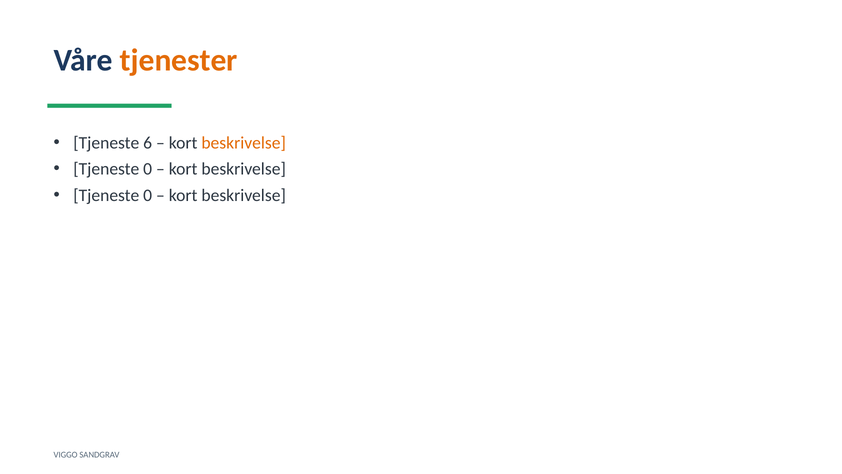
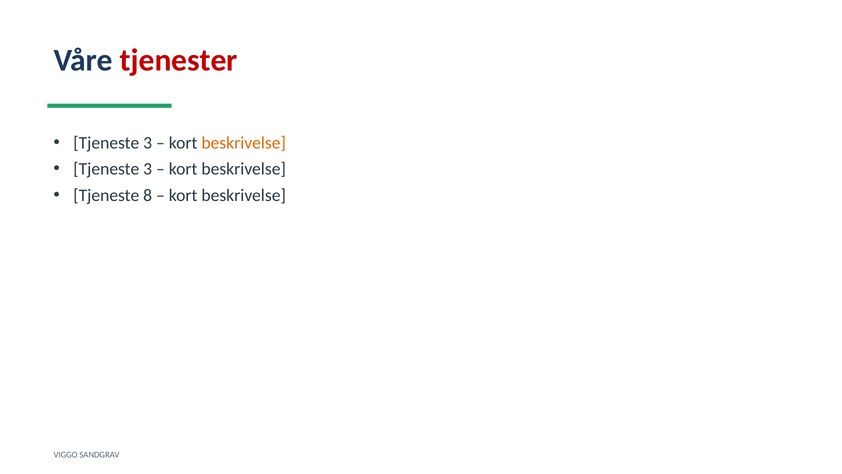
tjenester colour: orange -> red
6 at (148, 143): 6 -> 3
0 at (148, 169): 0 -> 3
0 at (148, 195): 0 -> 8
